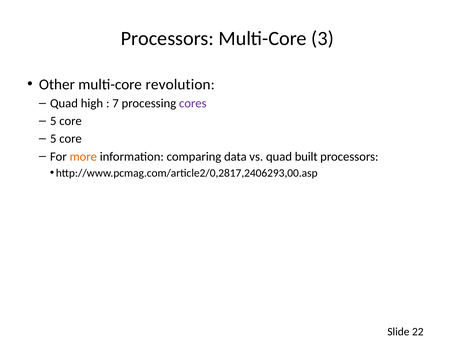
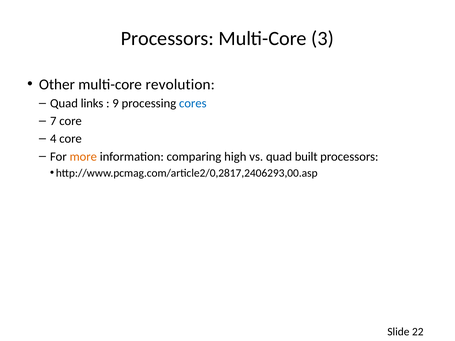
high: high -> links
7: 7 -> 9
cores colour: purple -> blue
5 at (53, 121): 5 -> 7
5 at (53, 139): 5 -> 4
data: data -> high
